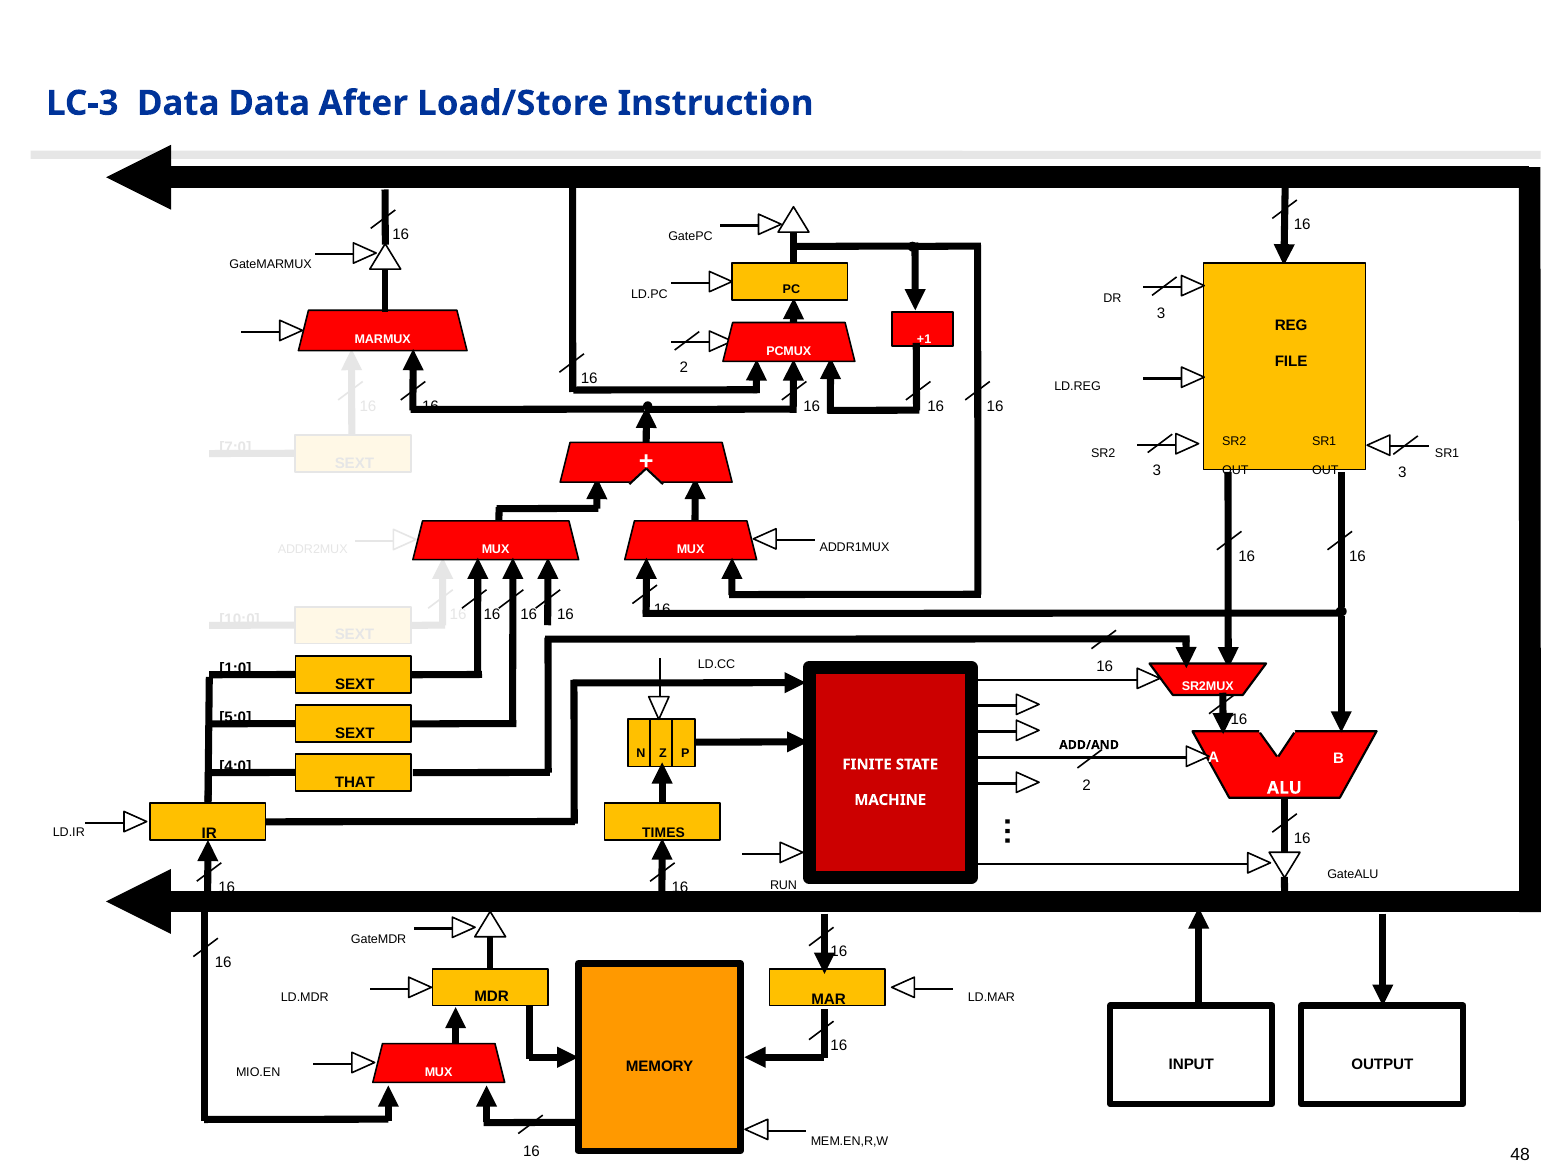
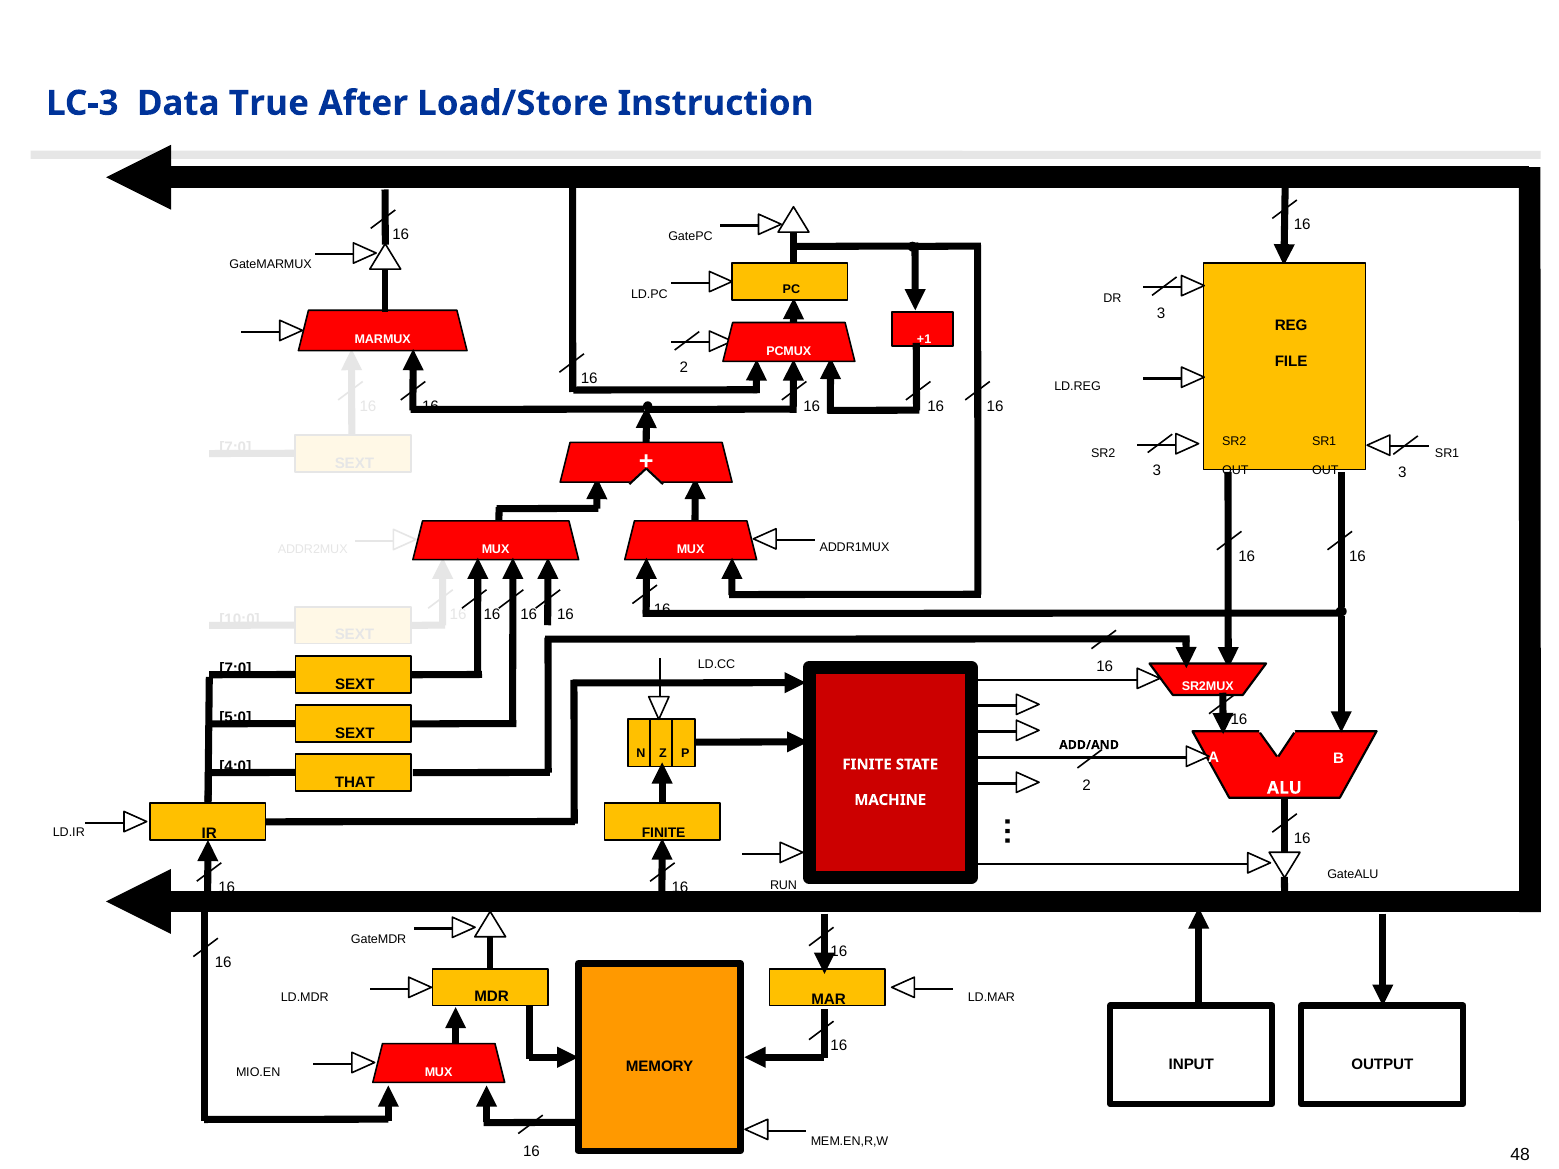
Data Data: Data -> True
1:0 at (235, 669): 1:0 -> 7:0
TIMES at (664, 833): TIMES -> FINITE
